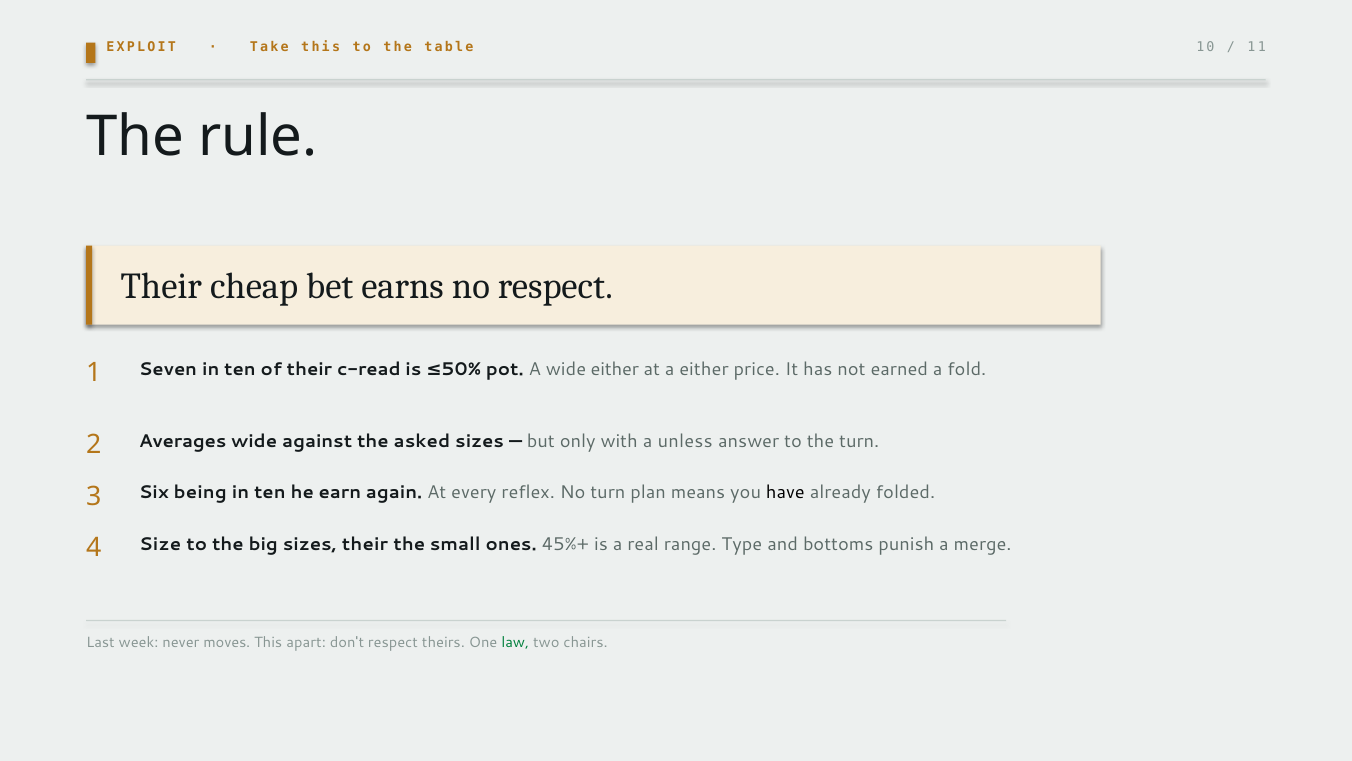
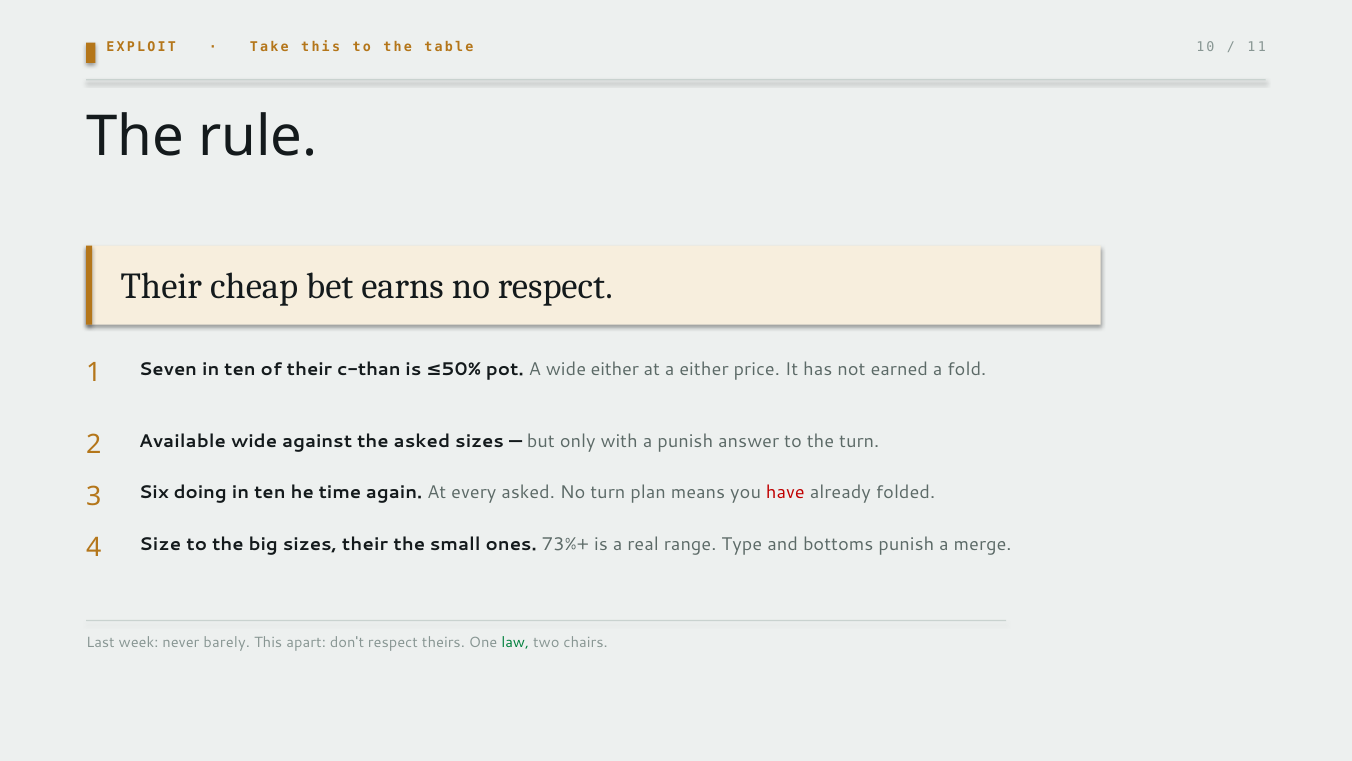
c-read: c-read -> c-than
Averages: Averages -> Available
a unless: unless -> punish
being: being -> doing
earn: earn -> time
every reflex: reflex -> asked
have colour: black -> red
45%+: 45%+ -> 73%+
moves: moves -> barely
